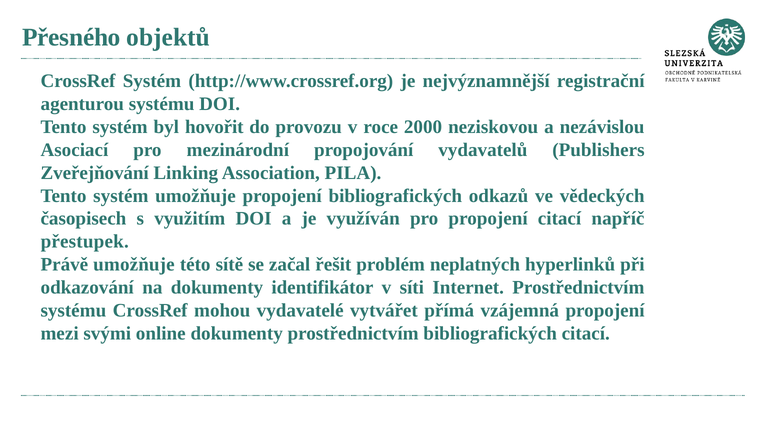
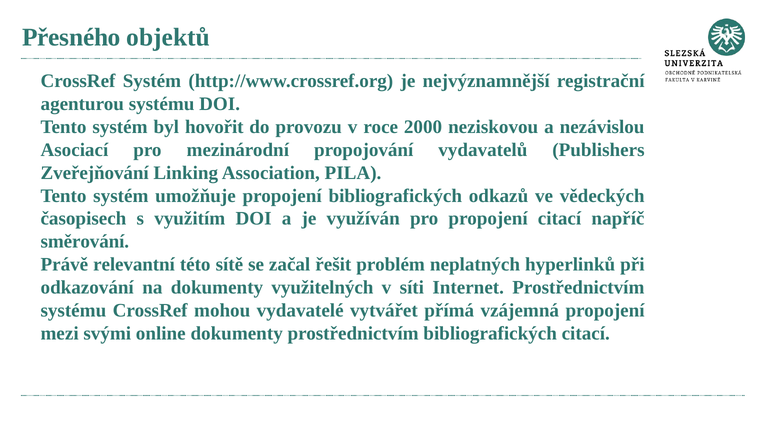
přestupek: přestupek -> směrování
Právě umožňuje: umožňuje -> relevantní
identifikátor: identifikátor -> využitelných
